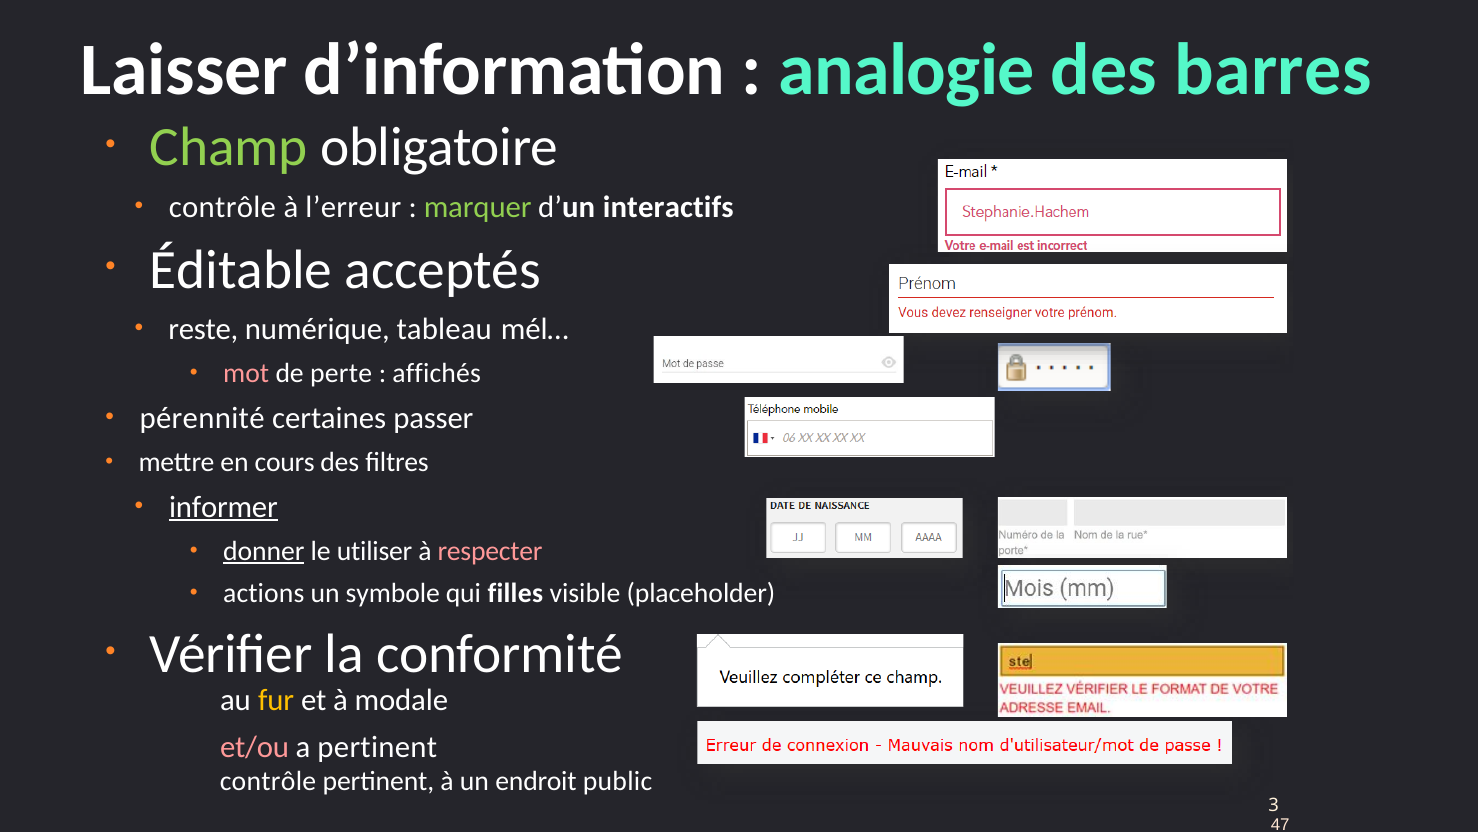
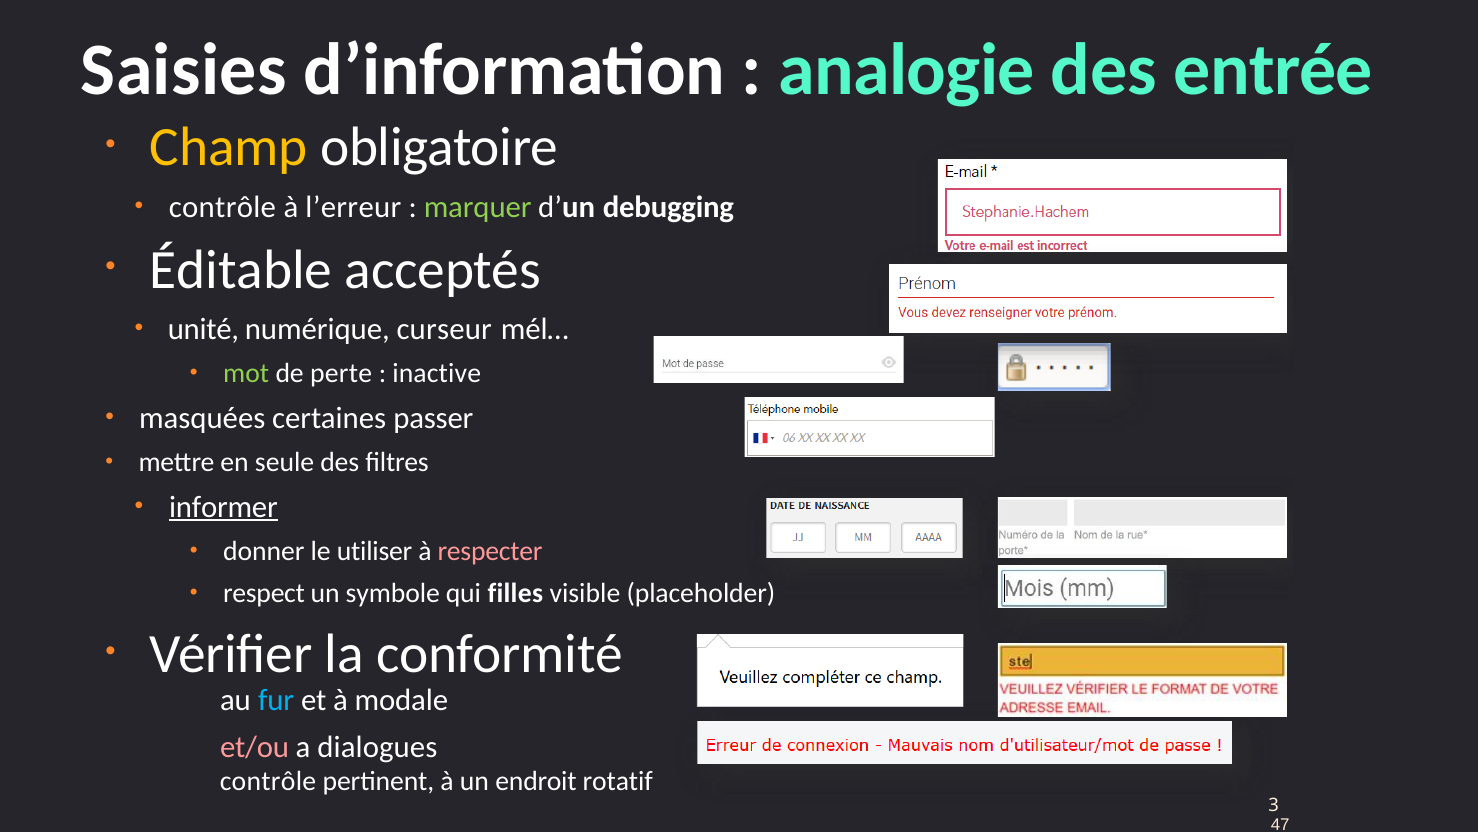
Laisser: Laisser -> Saisies
barres: barres -> entrée
Champ colour: light green -> yellow
interactifs: interactifs -> debugging
reste: reste -> unité
tableau: tableau -> curseur
mot colour: pink -> light green
affichés: affichés -> inactive
pérennité: pérennité -> masquées
cours: cours -> seule
donner underline: present -> none
actions: actions -> respect
fur colour: yellow -> light blue
a pertinent: pertinent -> dialogues
public: public -> rotatif
